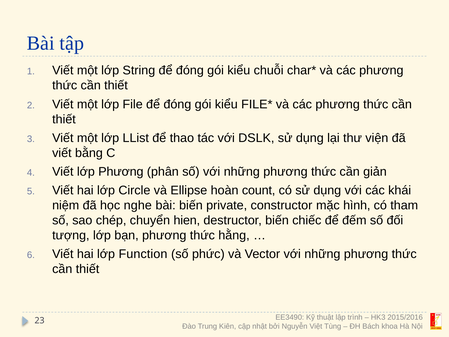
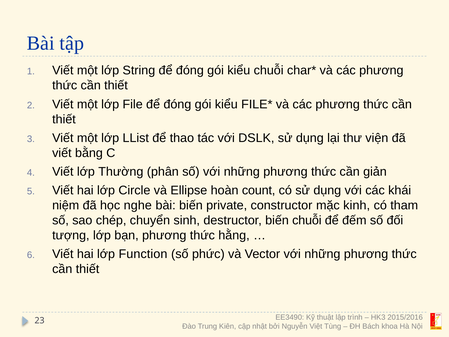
lớp Phương: Phương -> Thường
hình: hình -> kinh
hien: hien -> sinh
biến chiếc: chiếc -> chuỗi
